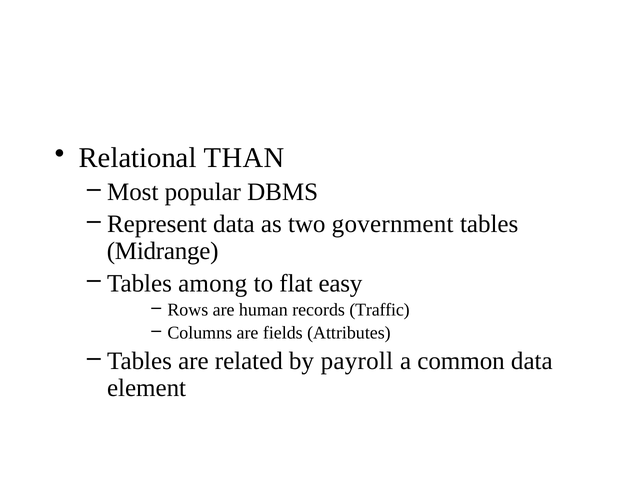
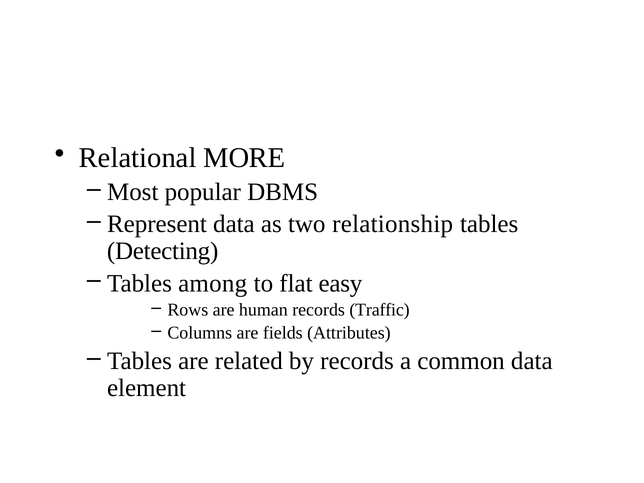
THAN: THAN -> MORE
government: government -> relationship
Midrange: Midrange -> Detecting
by payroll: payroll -> records
